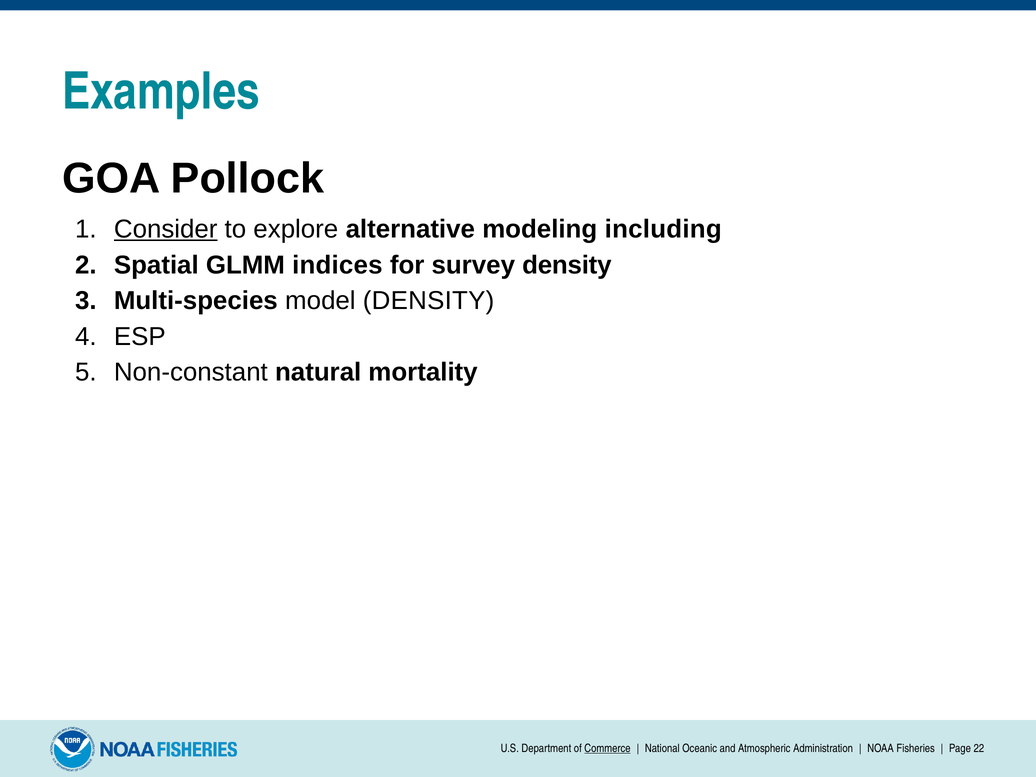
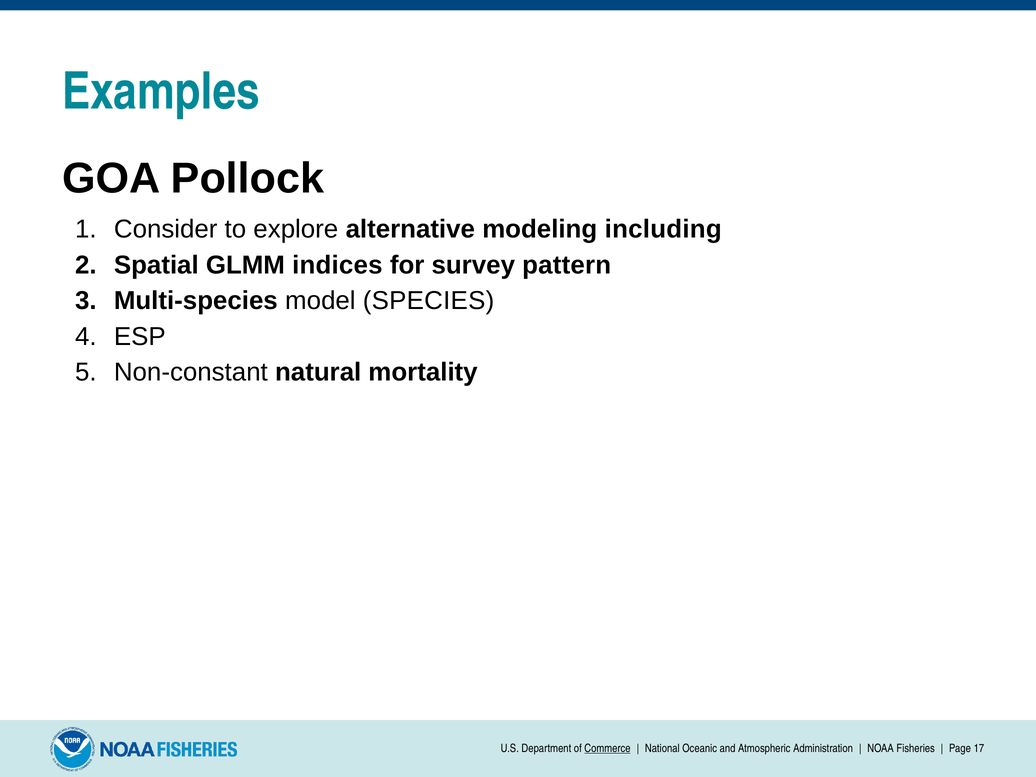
Consider underline: present -> none
survey density: density -> pattern
model DENSITY: DENSITY -> SPECIES
22: 22 -> 17
